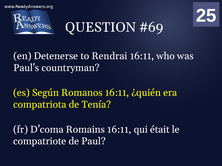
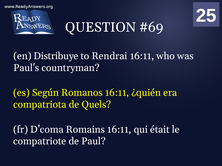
Detenerse: Detenerse -> Distribuye
Tenía: Tenía -> Quels
